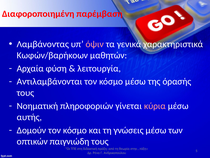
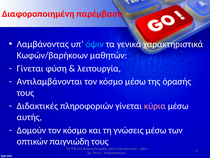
όψιν colour: pink -> light blue
Αρχαία at (30, 68): Αρχαία -> Γίνεται
Νοηματική: Νοηματική -> Διδακτικές
